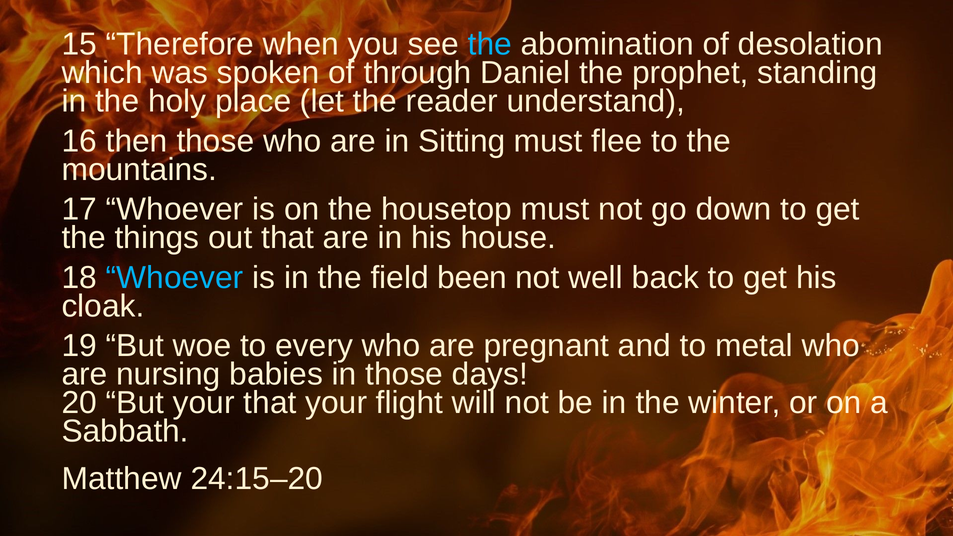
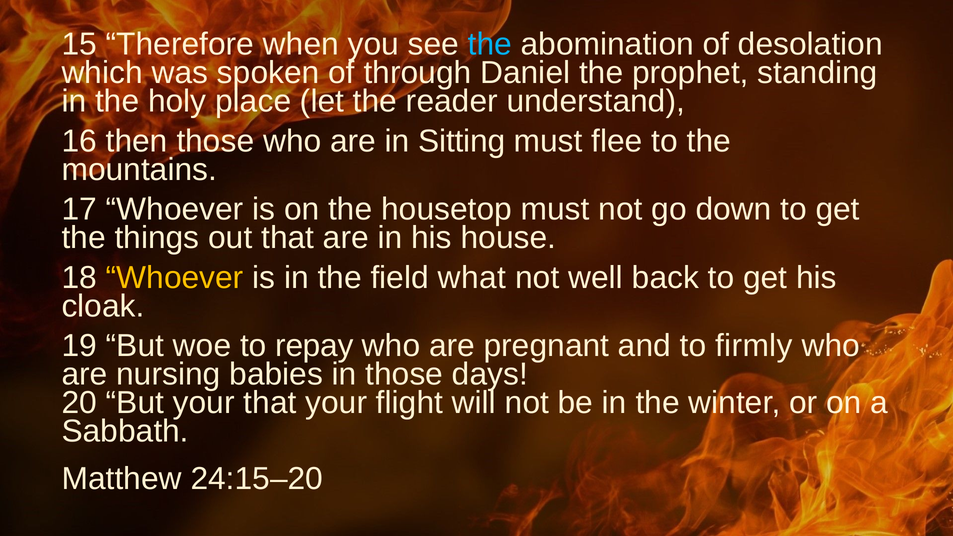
Whoever at (175, 278) colour: light blue -> yellow
been: been -> what
every: every -> repay
metal: metal -> firmly
